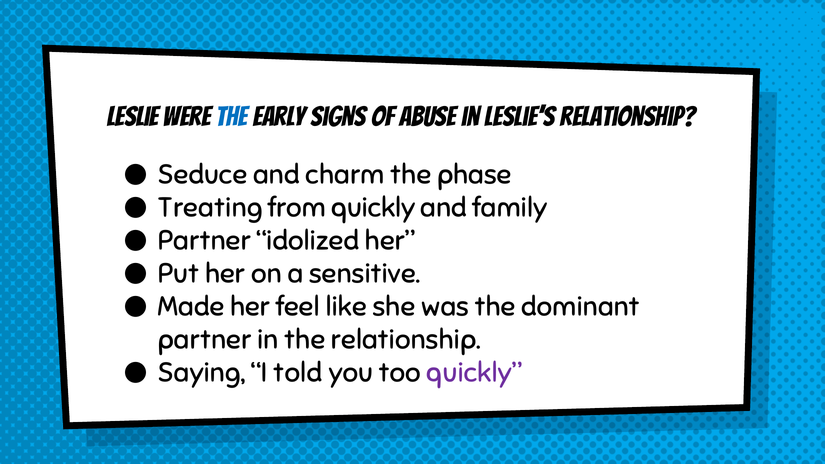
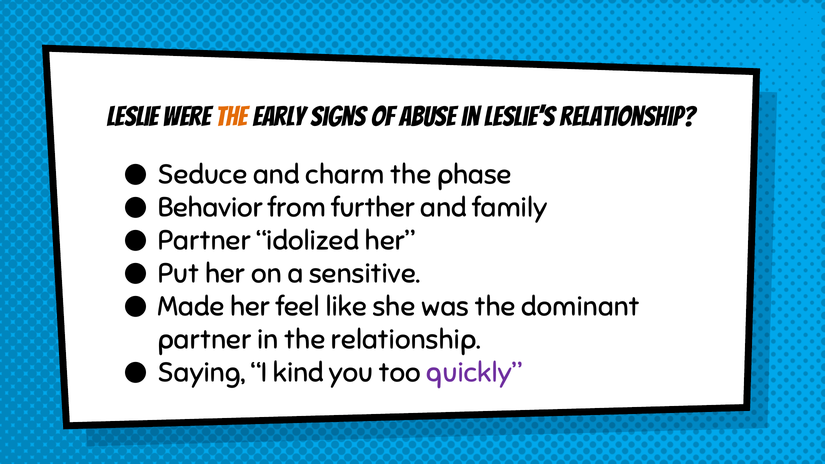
the at (232, 117) colour: blue -> orange
Treating: Treating -> Behavior
from quickly: quickly -> further
told: told -> kind
